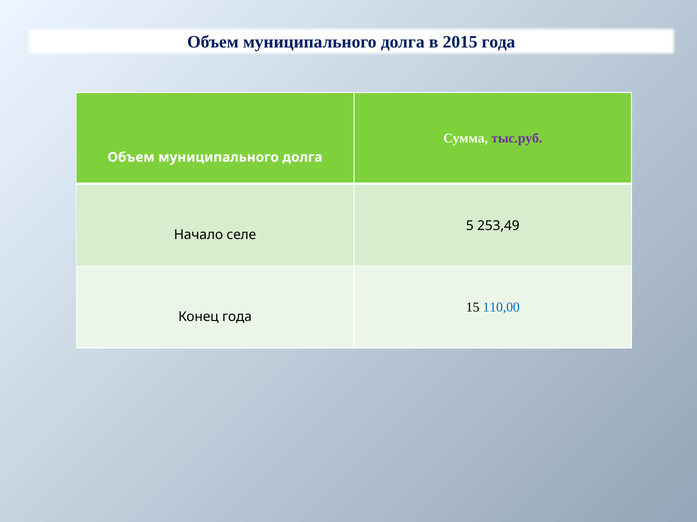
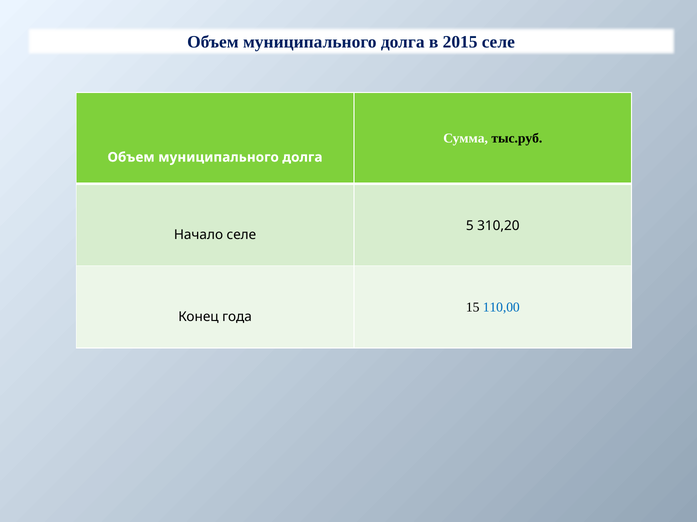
2015 года: года -> селе
тыс.руб colour: purple -> black
253,49: 253,49 -> 310,20
